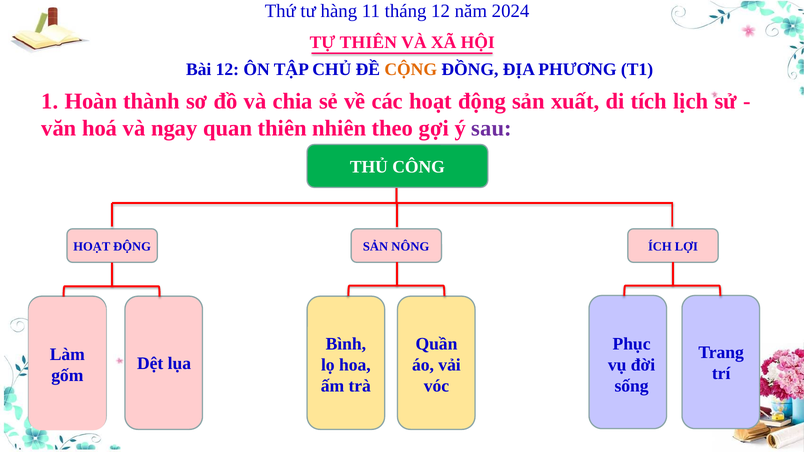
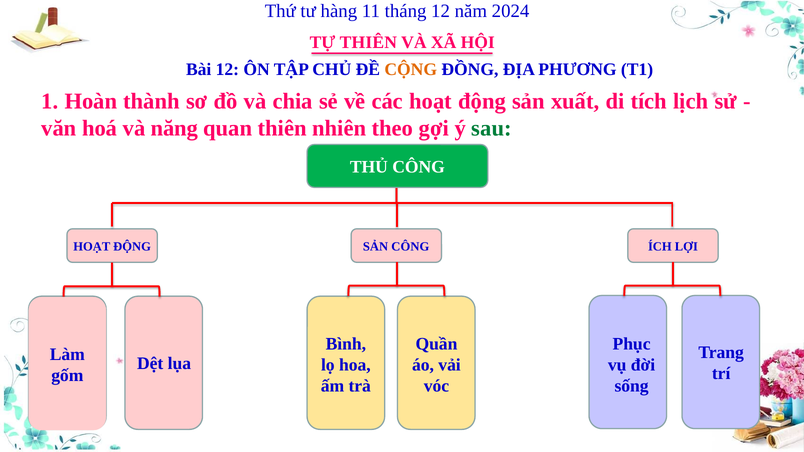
ngay: ngay -> năng
sau colour: purple -> green
SẢN NÔNG: NÔNG -> CÔNG
